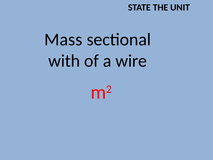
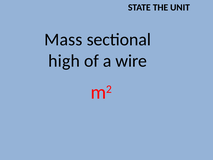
with: with -> high
